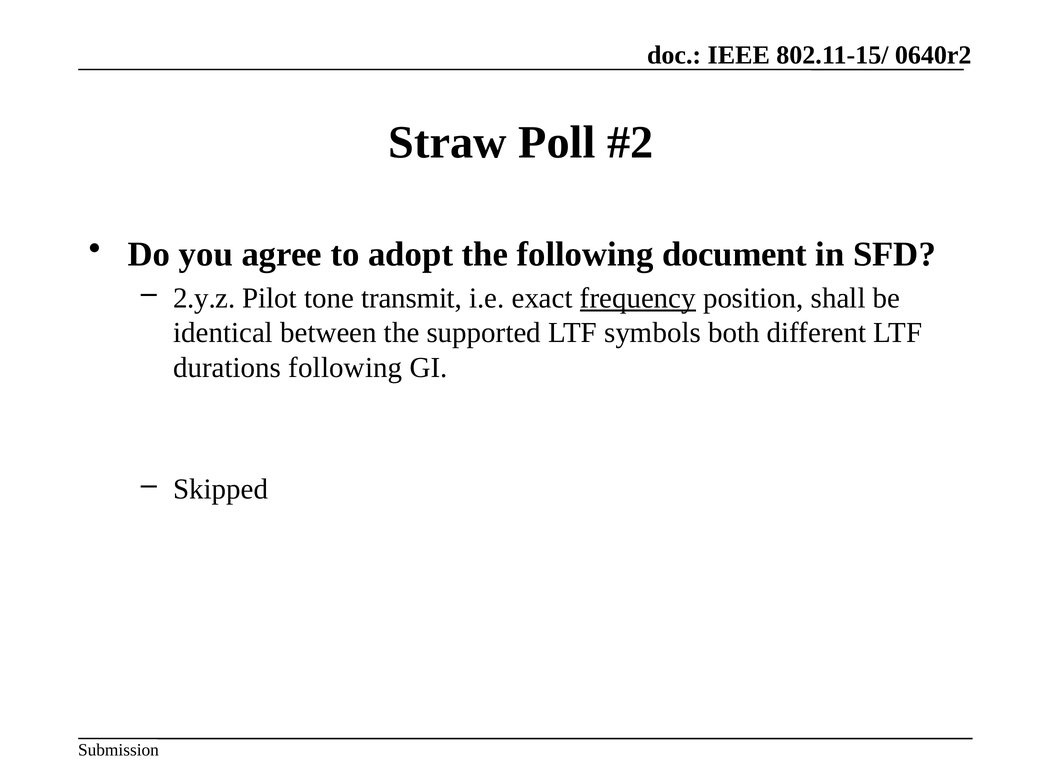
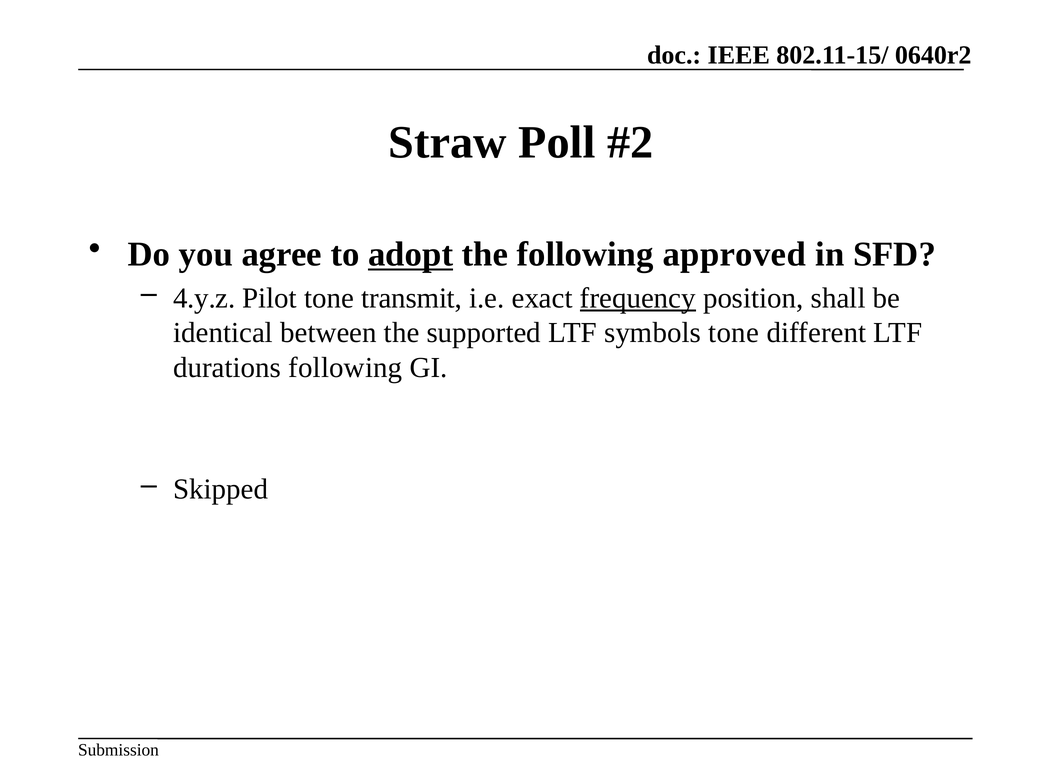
adopt underline: none -> present
document: document -> approved
2.y.z: 2.y.z -> 4.y.z
symbols both: both -> tone
